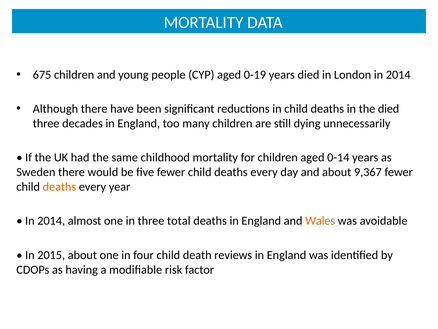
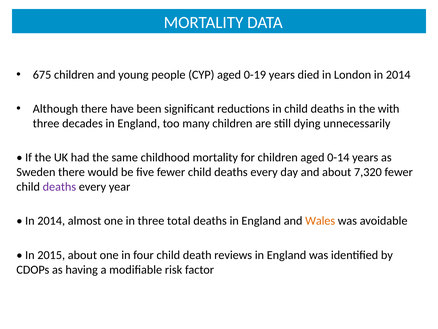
the died: died -> with
9,367: 9,367 -> 7,320
deaths at (59, 187) colour: orange -> purple
